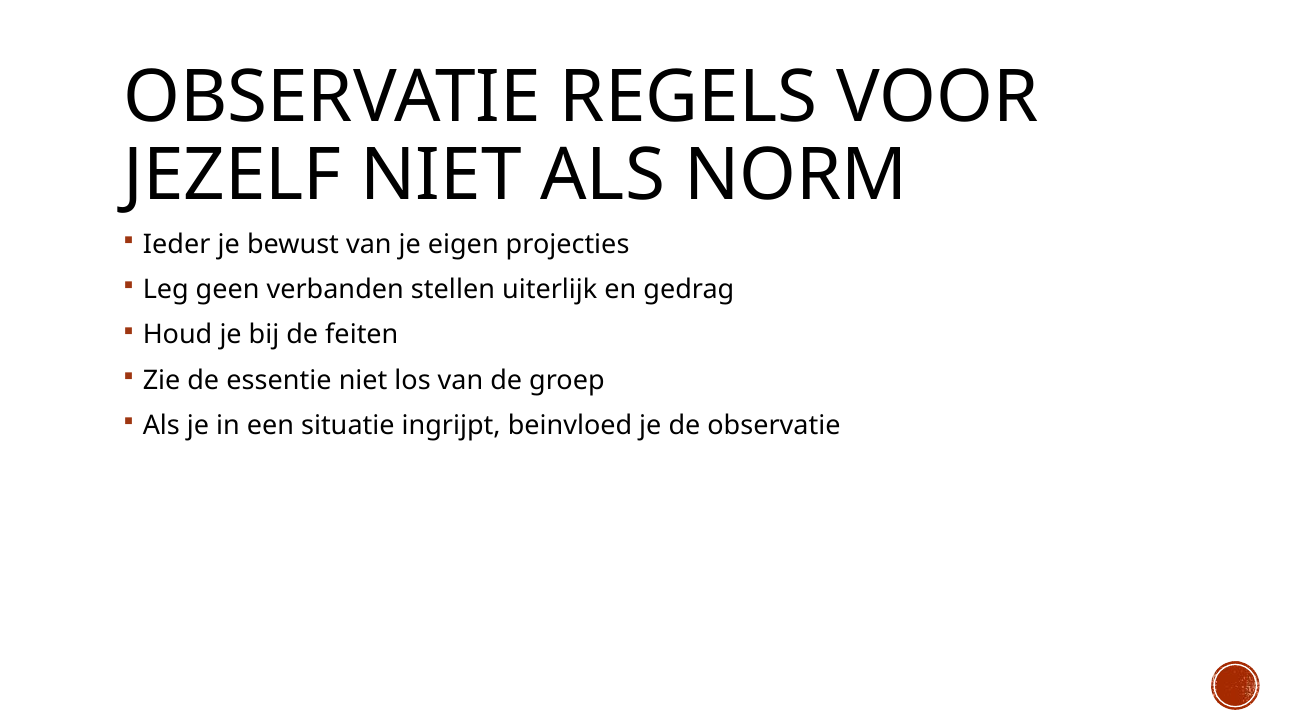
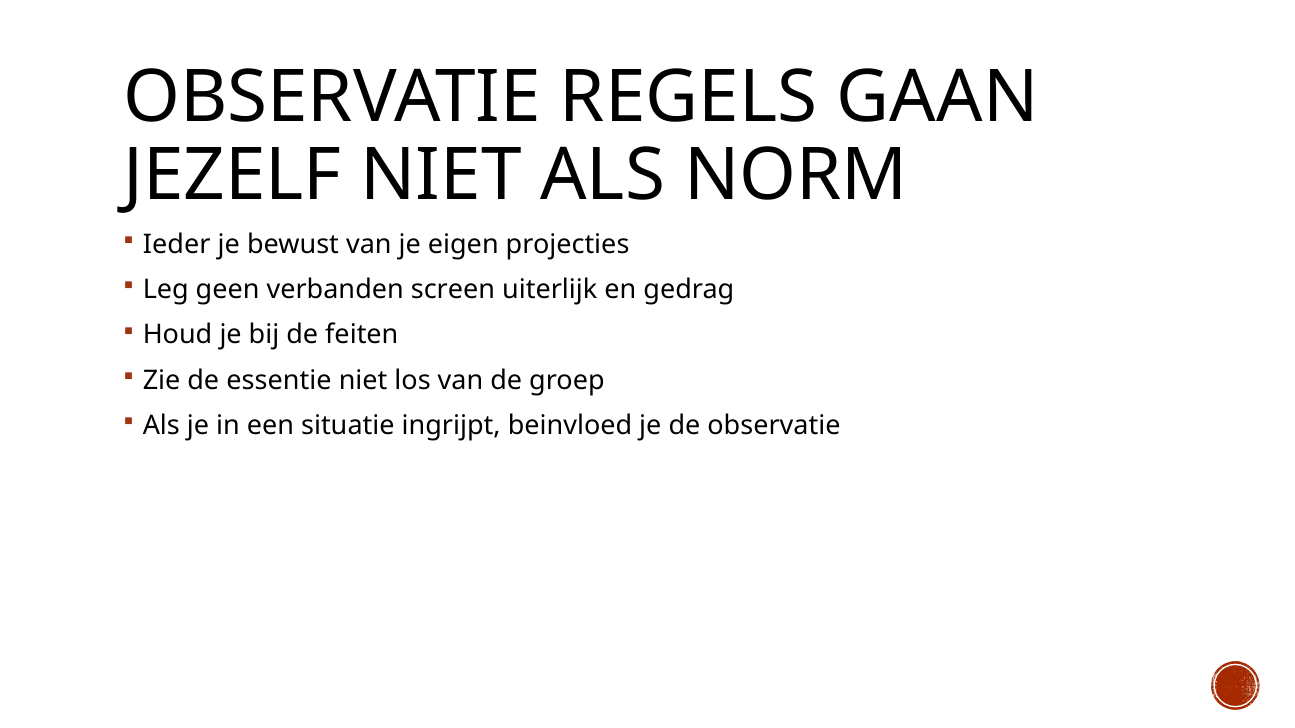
VOOR: VOOR -> GAAN
stellen: stellen -> screen
